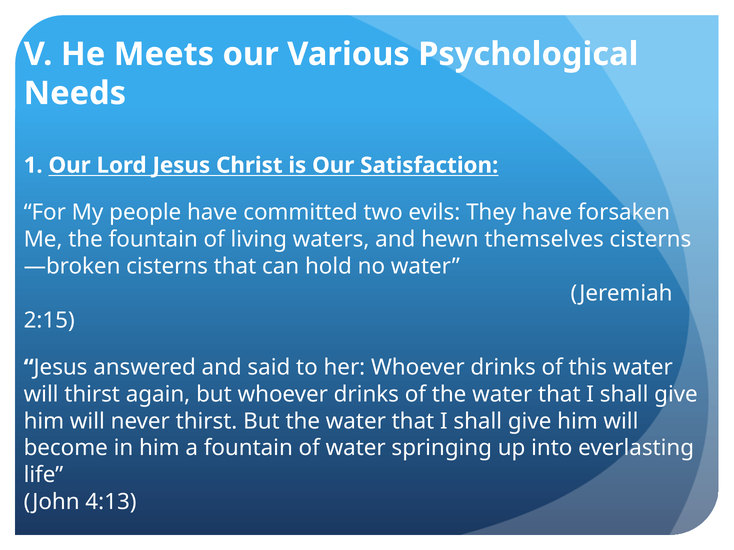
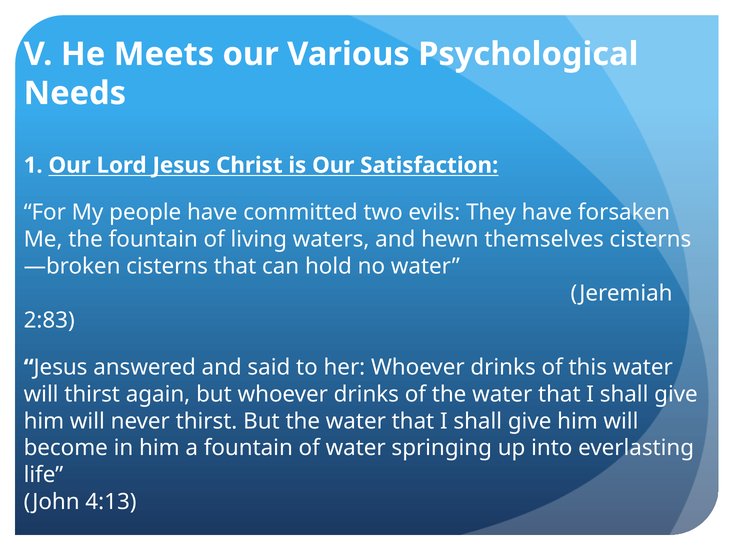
2:15: 2:15 -> 2:83
